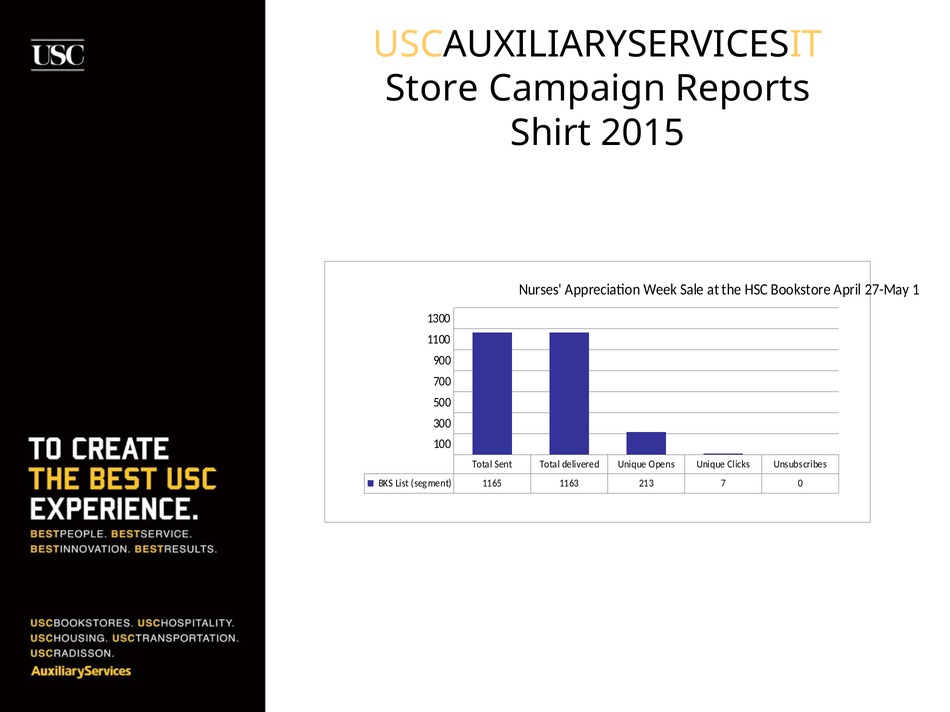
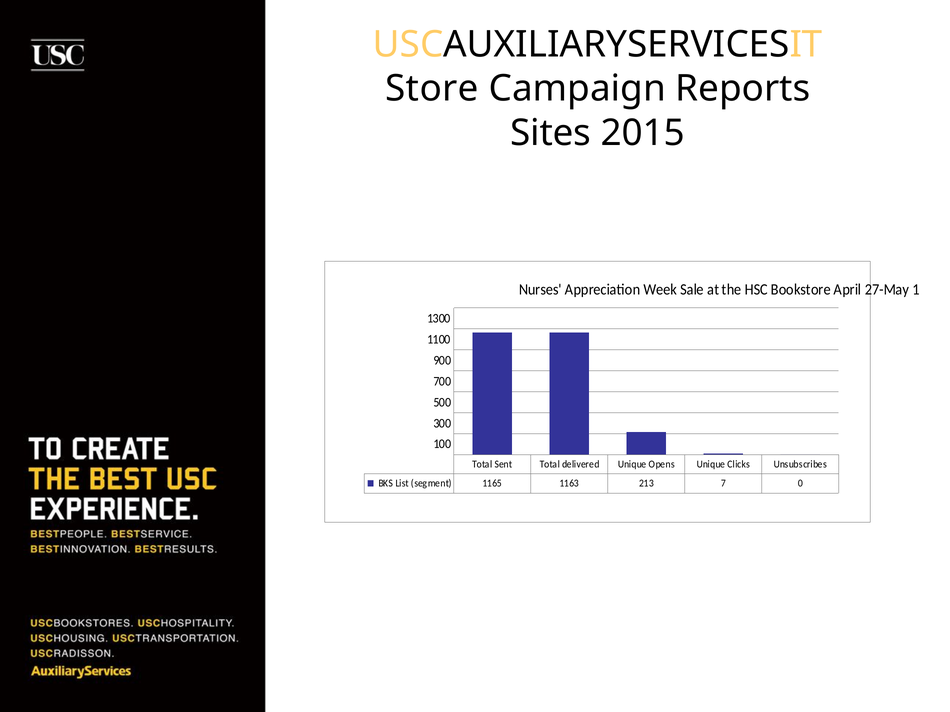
Shirt: Shirt -> Sites
